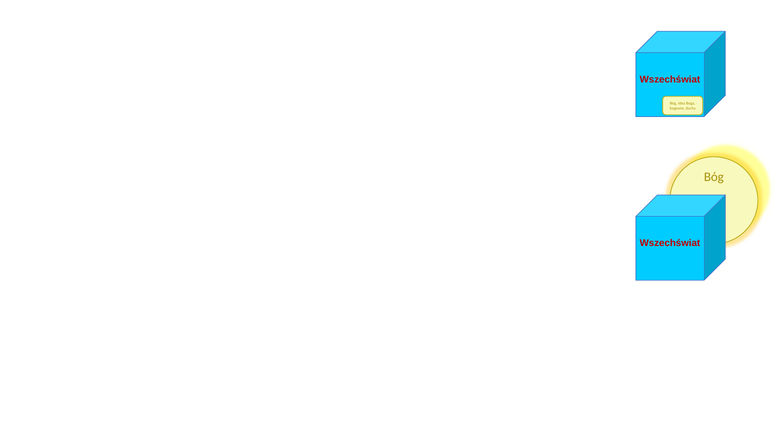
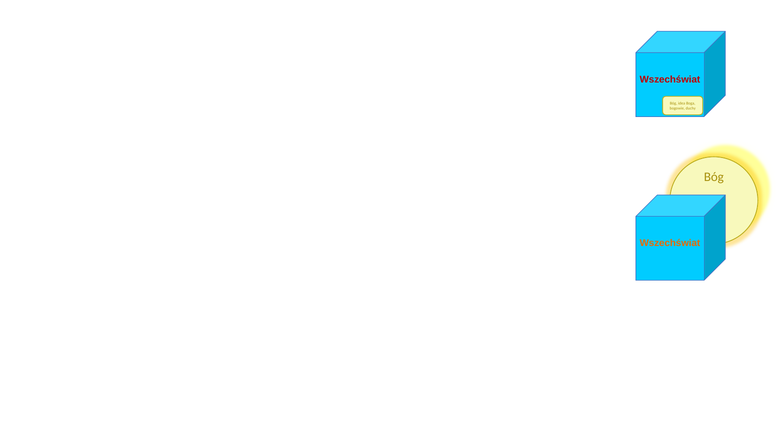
Wszechświat at (670, 243) colour: red -> orange
